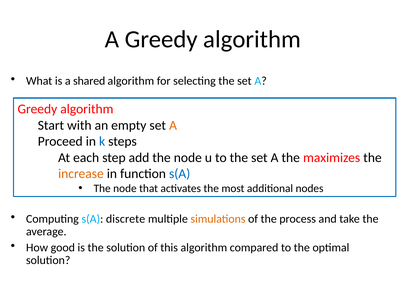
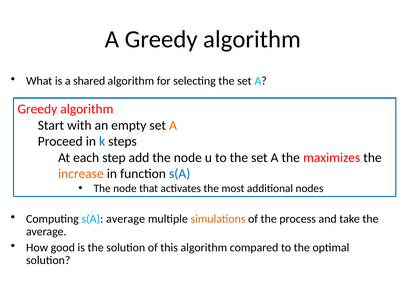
s(A discrete: discrete -> average
